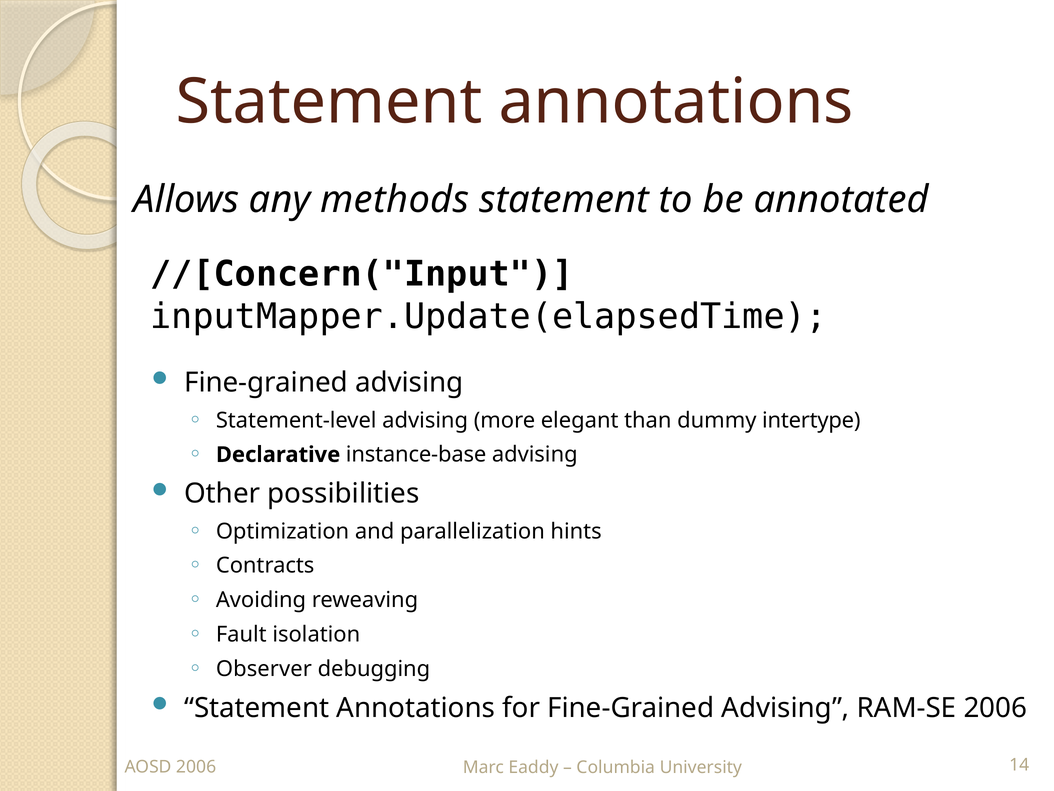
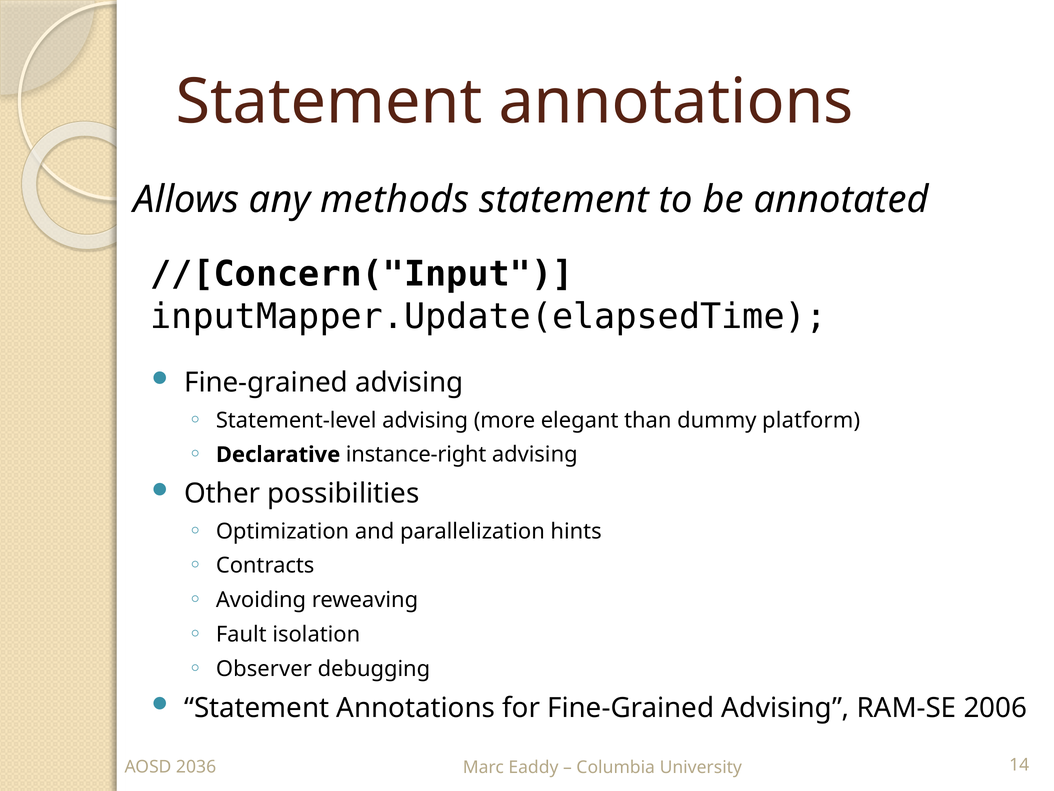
intertype: intertype -> platform
instance-base: instance-base -> instance-right
AOSD 2006: 2006 -> 2036
